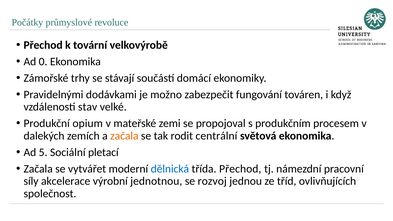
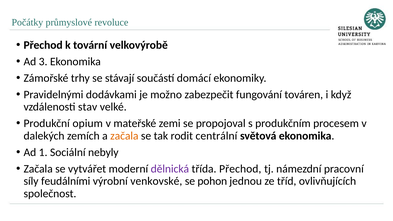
0: 0 -> 3
5: 5 -> 1
pletací: pletací -> nebyly
dělnická colour: blue -> purple
akcelerace: akcelerace -> feudálními
jednotnou: jednotnou -> venkovské
rozvoj: rozvoj -> pohon
